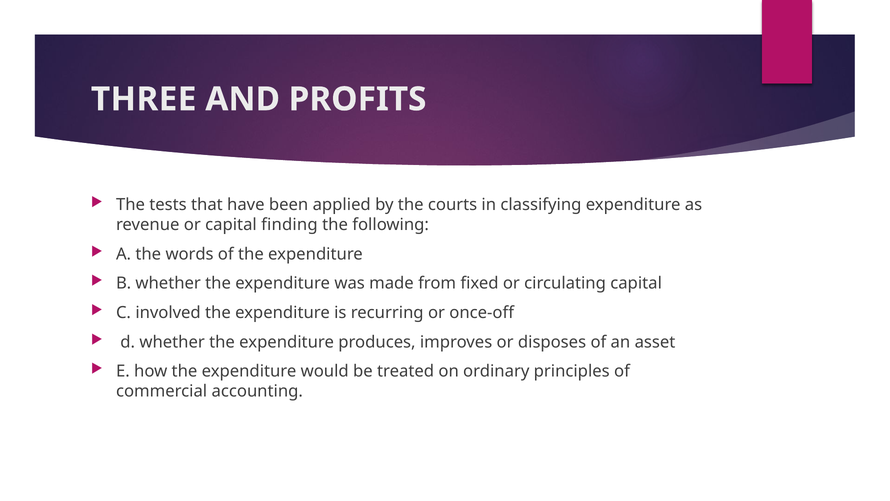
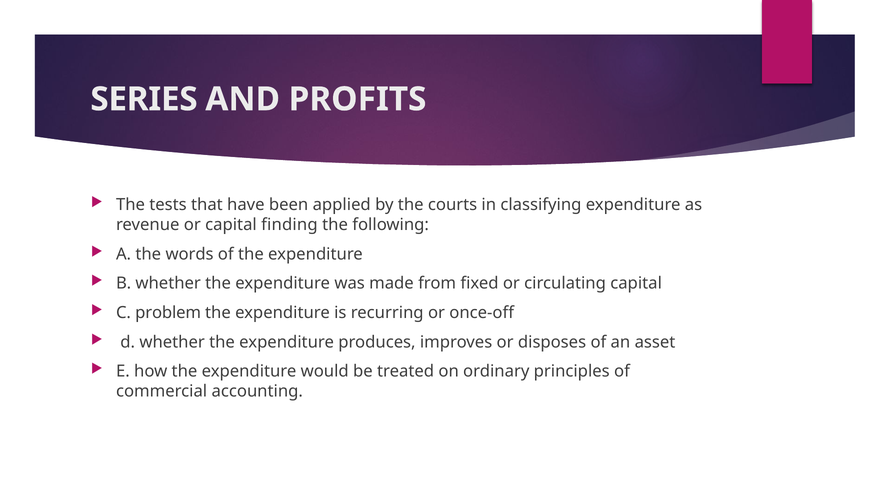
THREE: THREE -> SERIES
involved: involved -> problem
